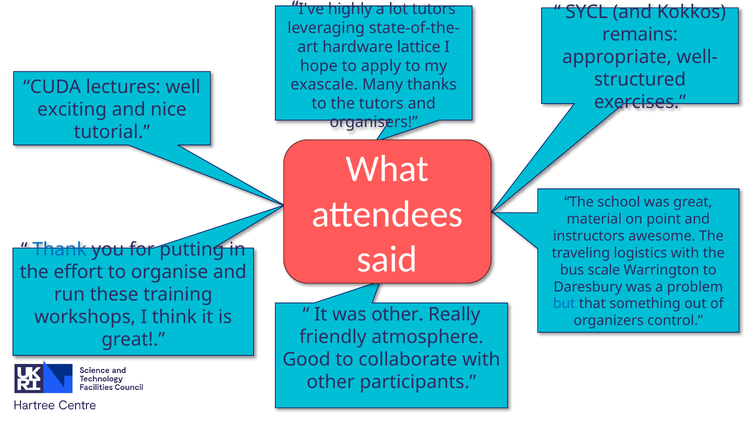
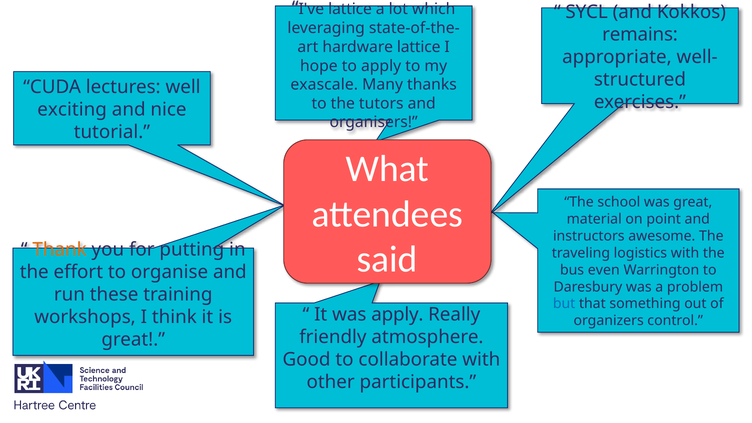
I've highly: highly -> lattice
lot tutors: tutors -> which
Thank colour: blue -> orange
scale: scale -> even
was other: other -> apply
